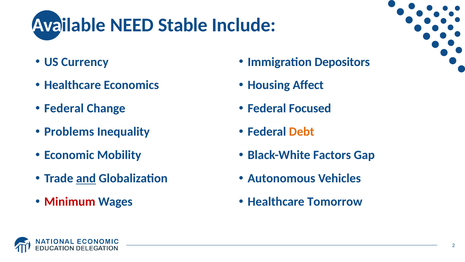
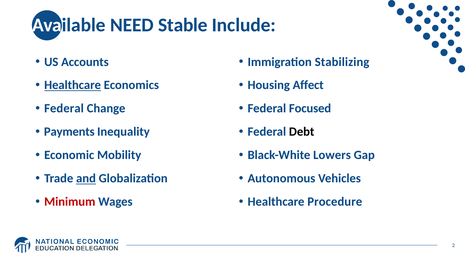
Currency: Currency -> Accounts
Depositors: Depositors -> Stabilizing
Healthcare at (73, 85) underline: none -> present
Problems: Problems -> Payments
Debt colour: orange -> black
Factors: Factors -> Lowers
Tomorrow: Tomorrow -> Procedure
